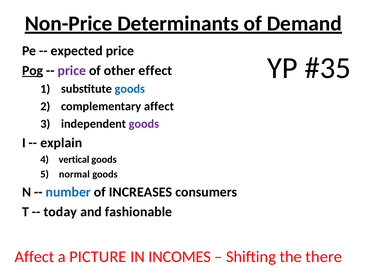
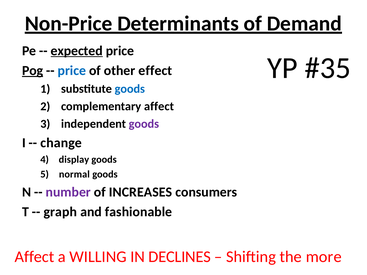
expected underline: none -> present
price at (72, 71) colour: purple -> blue
explain: explain -> change
vertical: vertical -> display
number colour: blue -> purple
today: today -> graph
PICTURE: PICTURE -> WILLING
INCOMES: INCOMES -> DECLINES
there: there -> more
